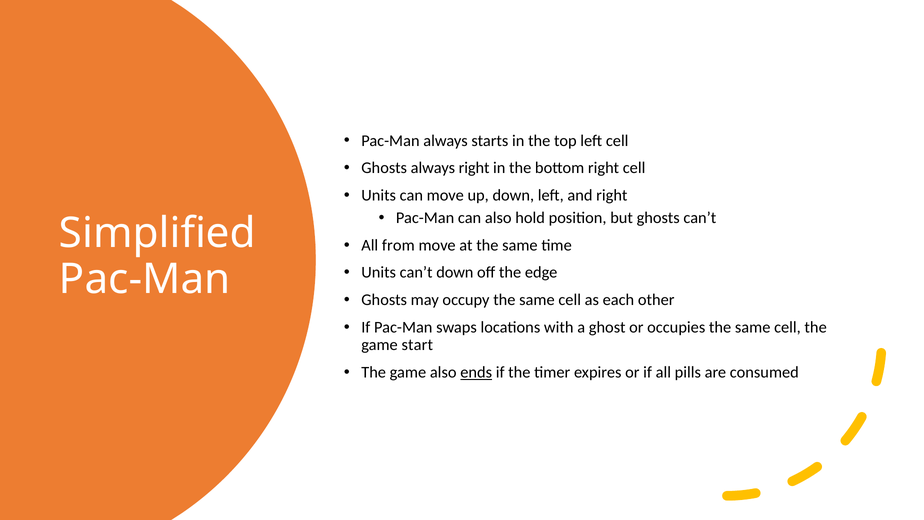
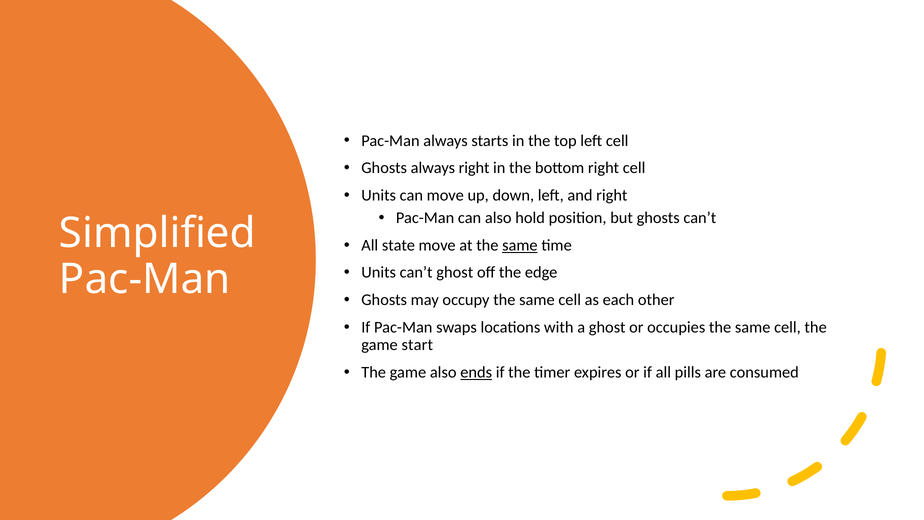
from: from -> state
same at (520, 245) underline: none -> present
can’t down: down -> ghost
